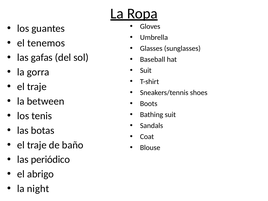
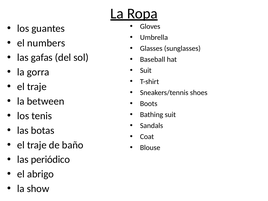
tenemos: tenemos -> numbers
night: night -> show
